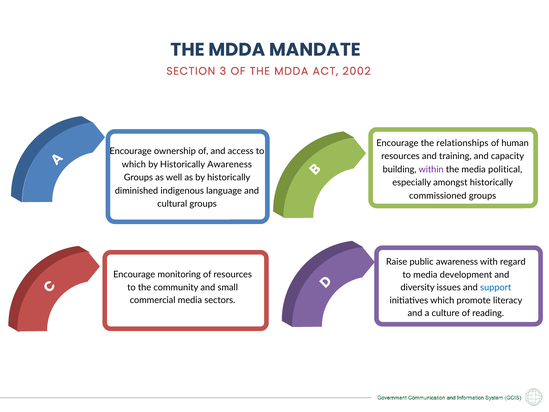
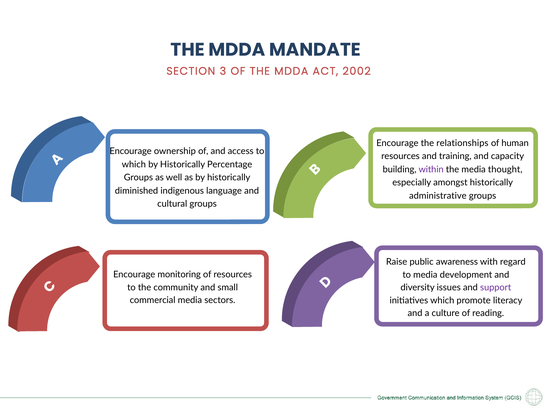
Historically Awareness: Awareness -> Percentage
political: political -> thought
commissioned: commissioned -> administrative
support colour: blue -> purple
